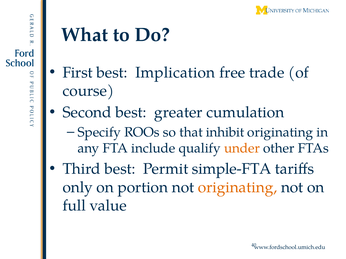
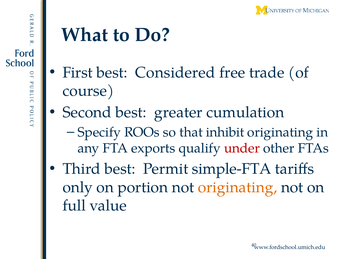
Implication: Implication -> Considered
include: include -> exports
under colour: orange -> red
